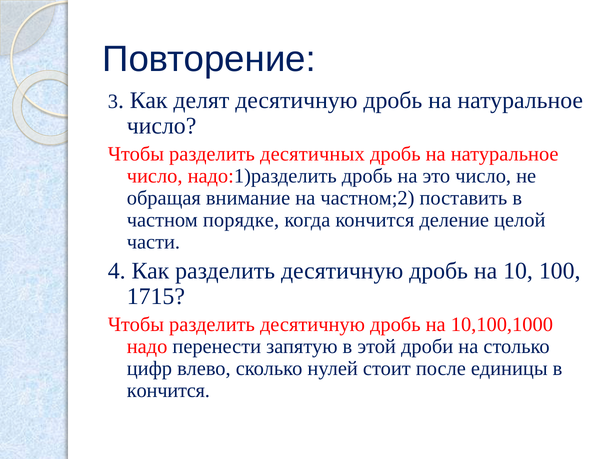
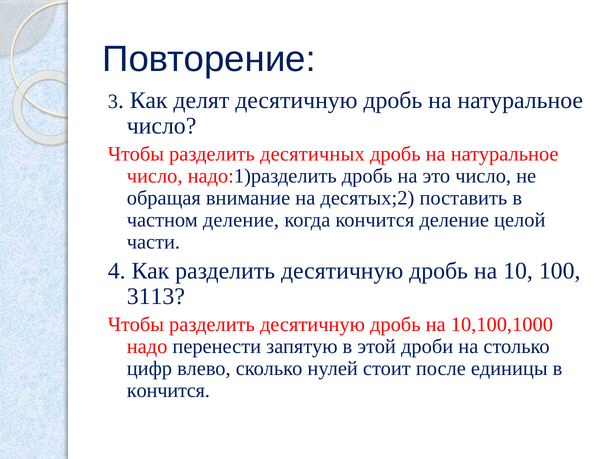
частном;2: частном;2 -> десятых;2
частном порядке: порядке -> деление
1715: 1715 -> 3113
